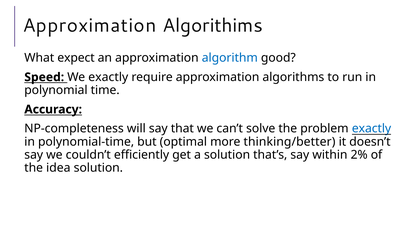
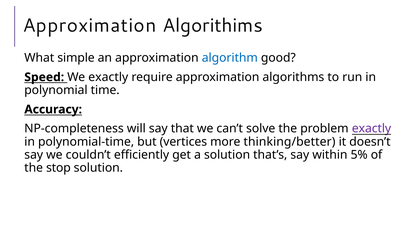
expect: expect -> simple
exactly at (372, 129) colour: blue -> purple
optimal: optimal -> vertices
2%: 2% -> 5%
idea: idea -> stop
